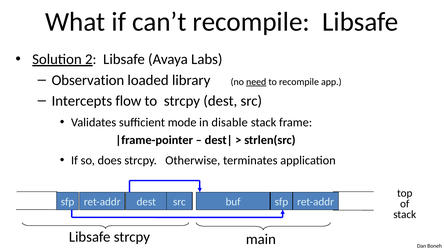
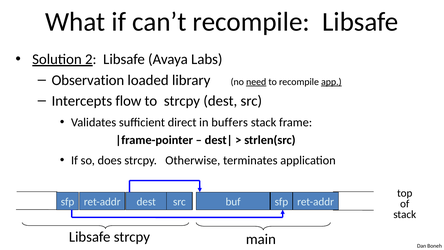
app underline: none -> present
mode: mode -> direct
disable: disable -> buffers
